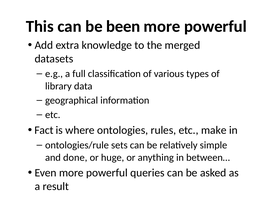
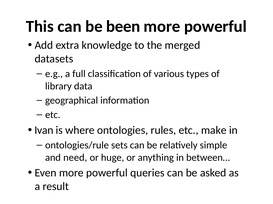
Fact: Fact -> Ivan
done: done -> need
